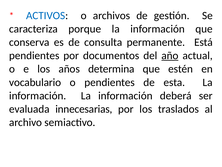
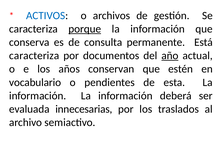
porque underline: none -> present
pendientes at (34, 55): pendientes -> caracteriza
determina: determina -> conservan
